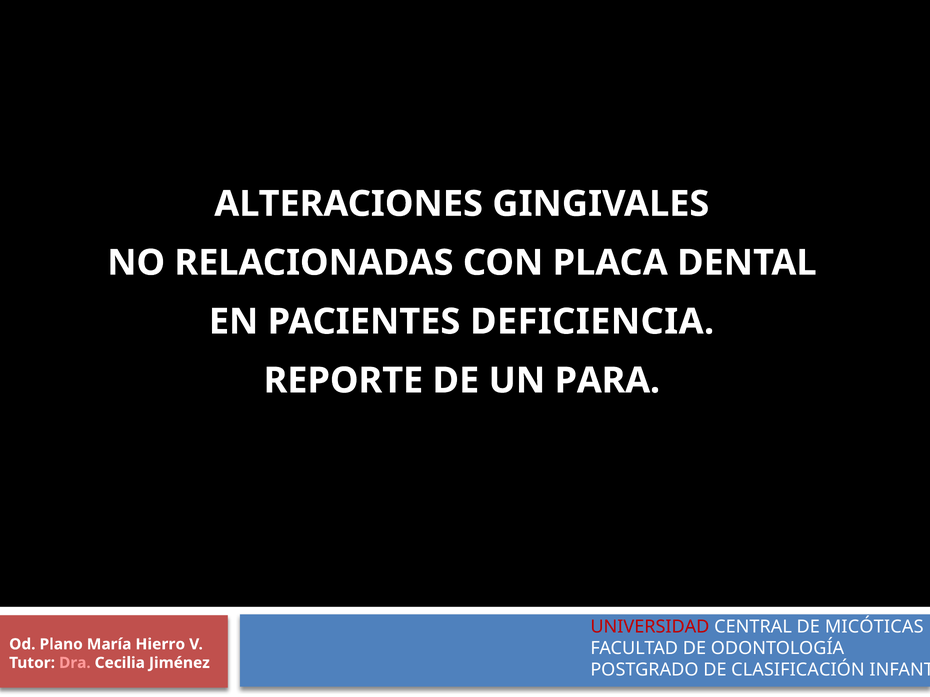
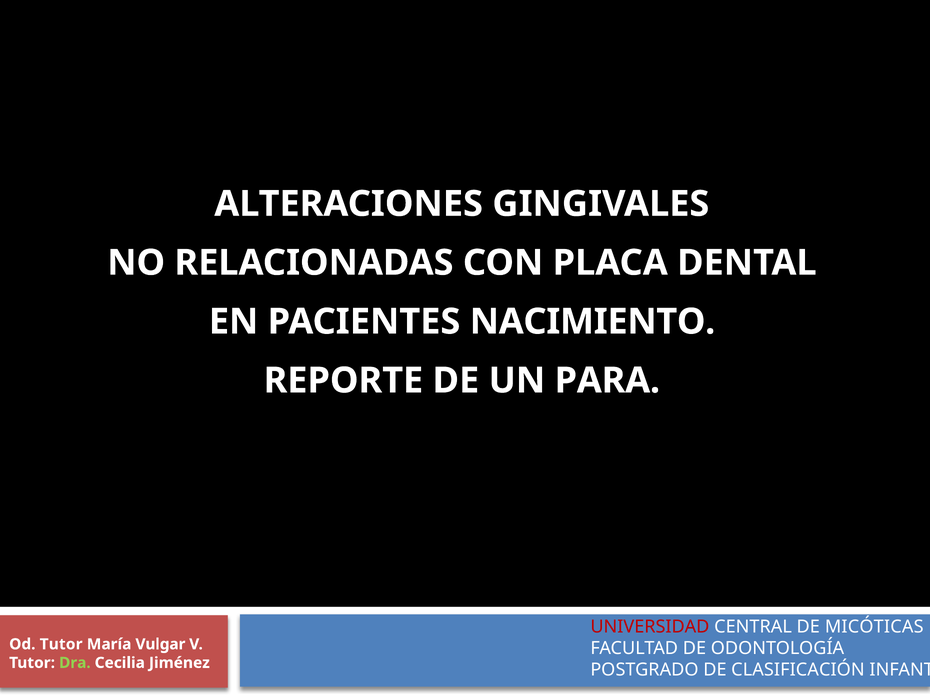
DEFICIENCIA: DEFICIENCIA -> NACIMIENTO
Od Plano: Plano -> Tutor
Hierro: Hierro -> Vulgar
Dra colour: pink -> light green
